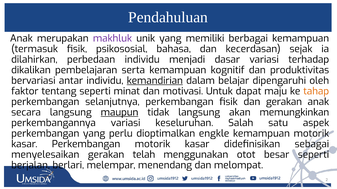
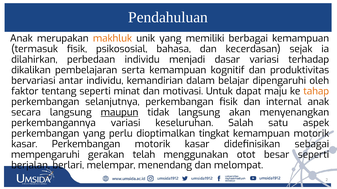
makhluk colour: purple -> orange
kemandirian underline: present -> none
dan gerakan: gerakan -> internal
memungkinkan: memungkinkan -> menyenangkan
engkle: engkle -> tingkat
menyelesaikan: menyelesaikan -> mempengaruhi
